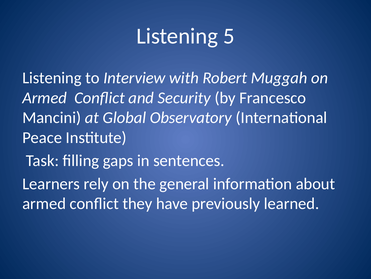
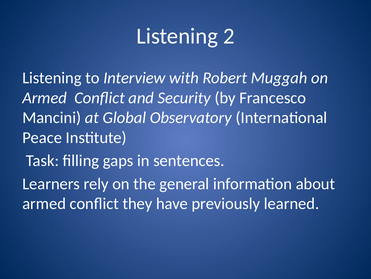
5: 5 -> 2
